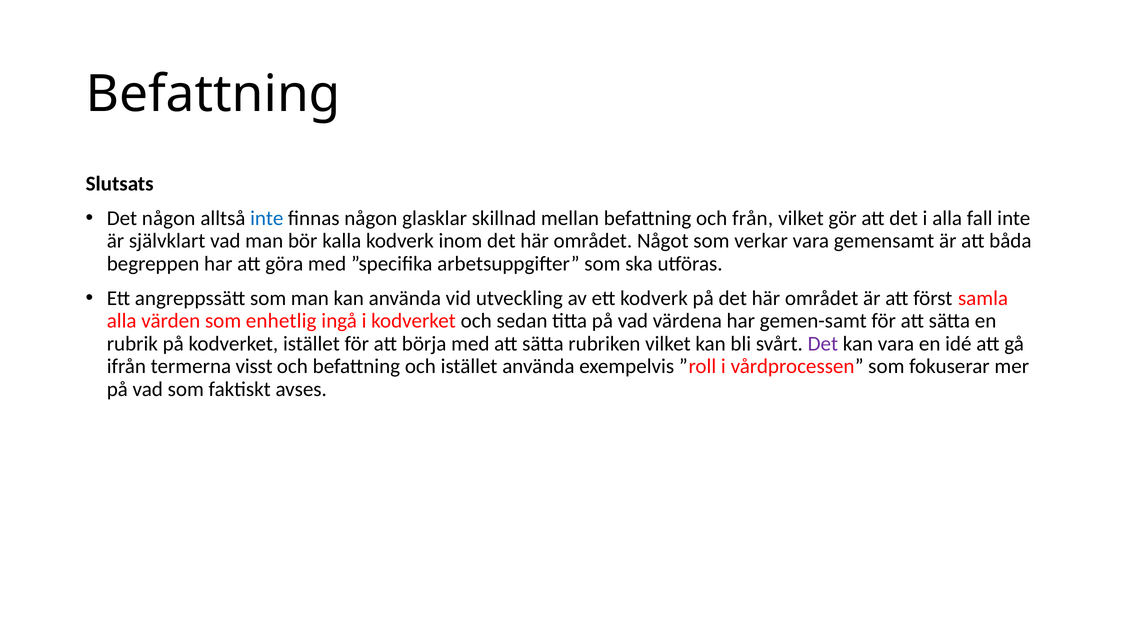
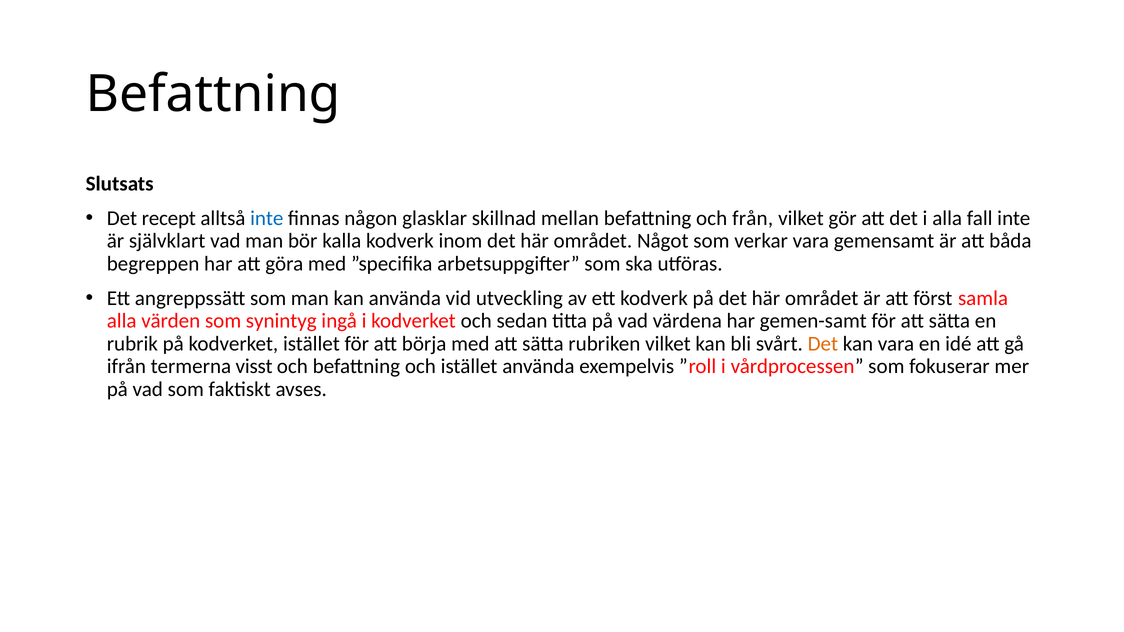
Det någon: någon -> recept
enhetlig: enhetlig -> synintyg
Det at (823, 344) colour: purple -> orange
